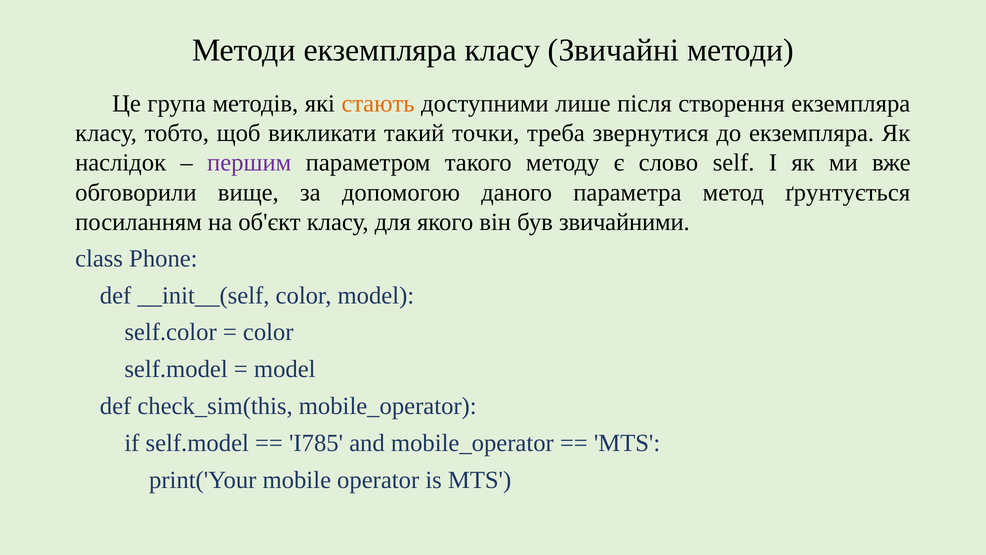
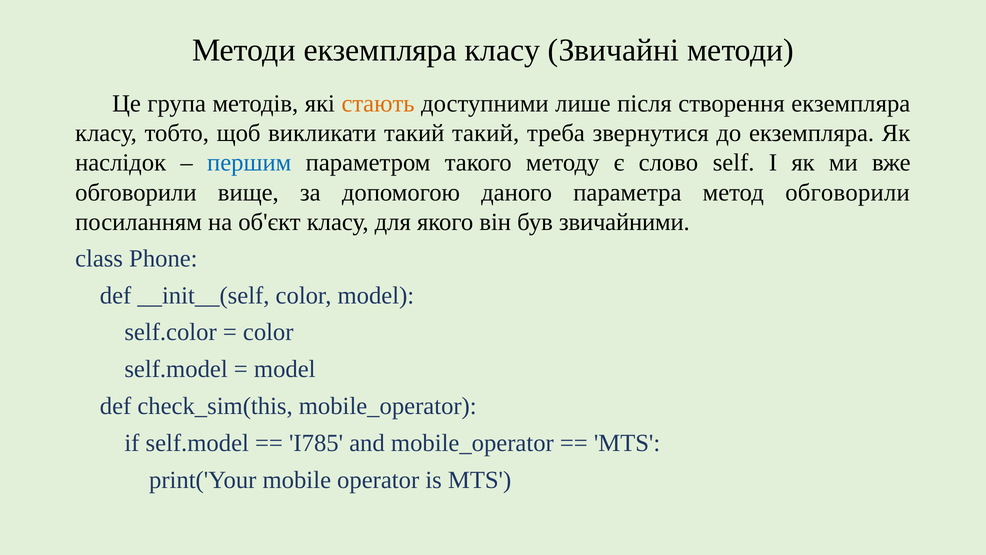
такий точки: точки -> такий
першим colour: purple -> blue
метод ґрунтується: ґрунтується -> обговорили
